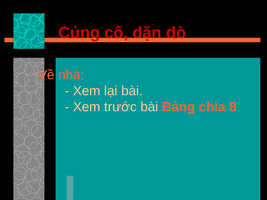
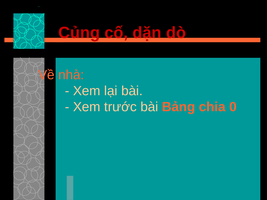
8: 8 -> 0
